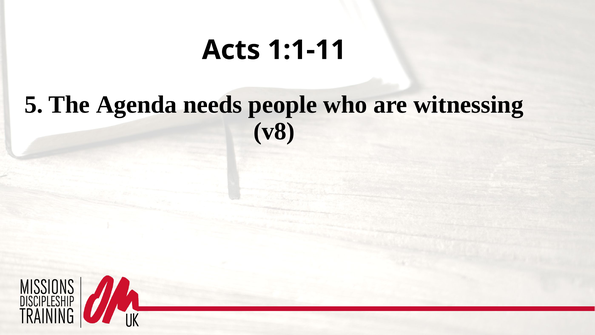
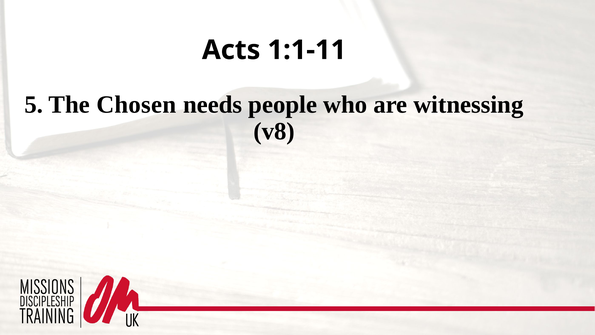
Agenda: Agenda -> Chosen
